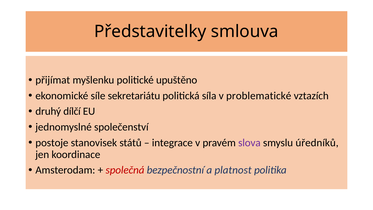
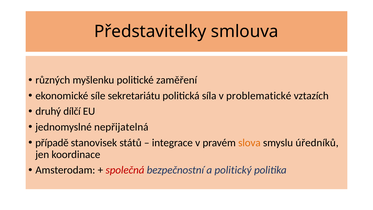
přijímat: přijímat -> různých
upuštěno: upuštěno -> zaměření
společenství: společenství -> nepřijatelná
postoje: postoje -> případě
slova colour: purple -> orange
platnost: platnost -> politický
